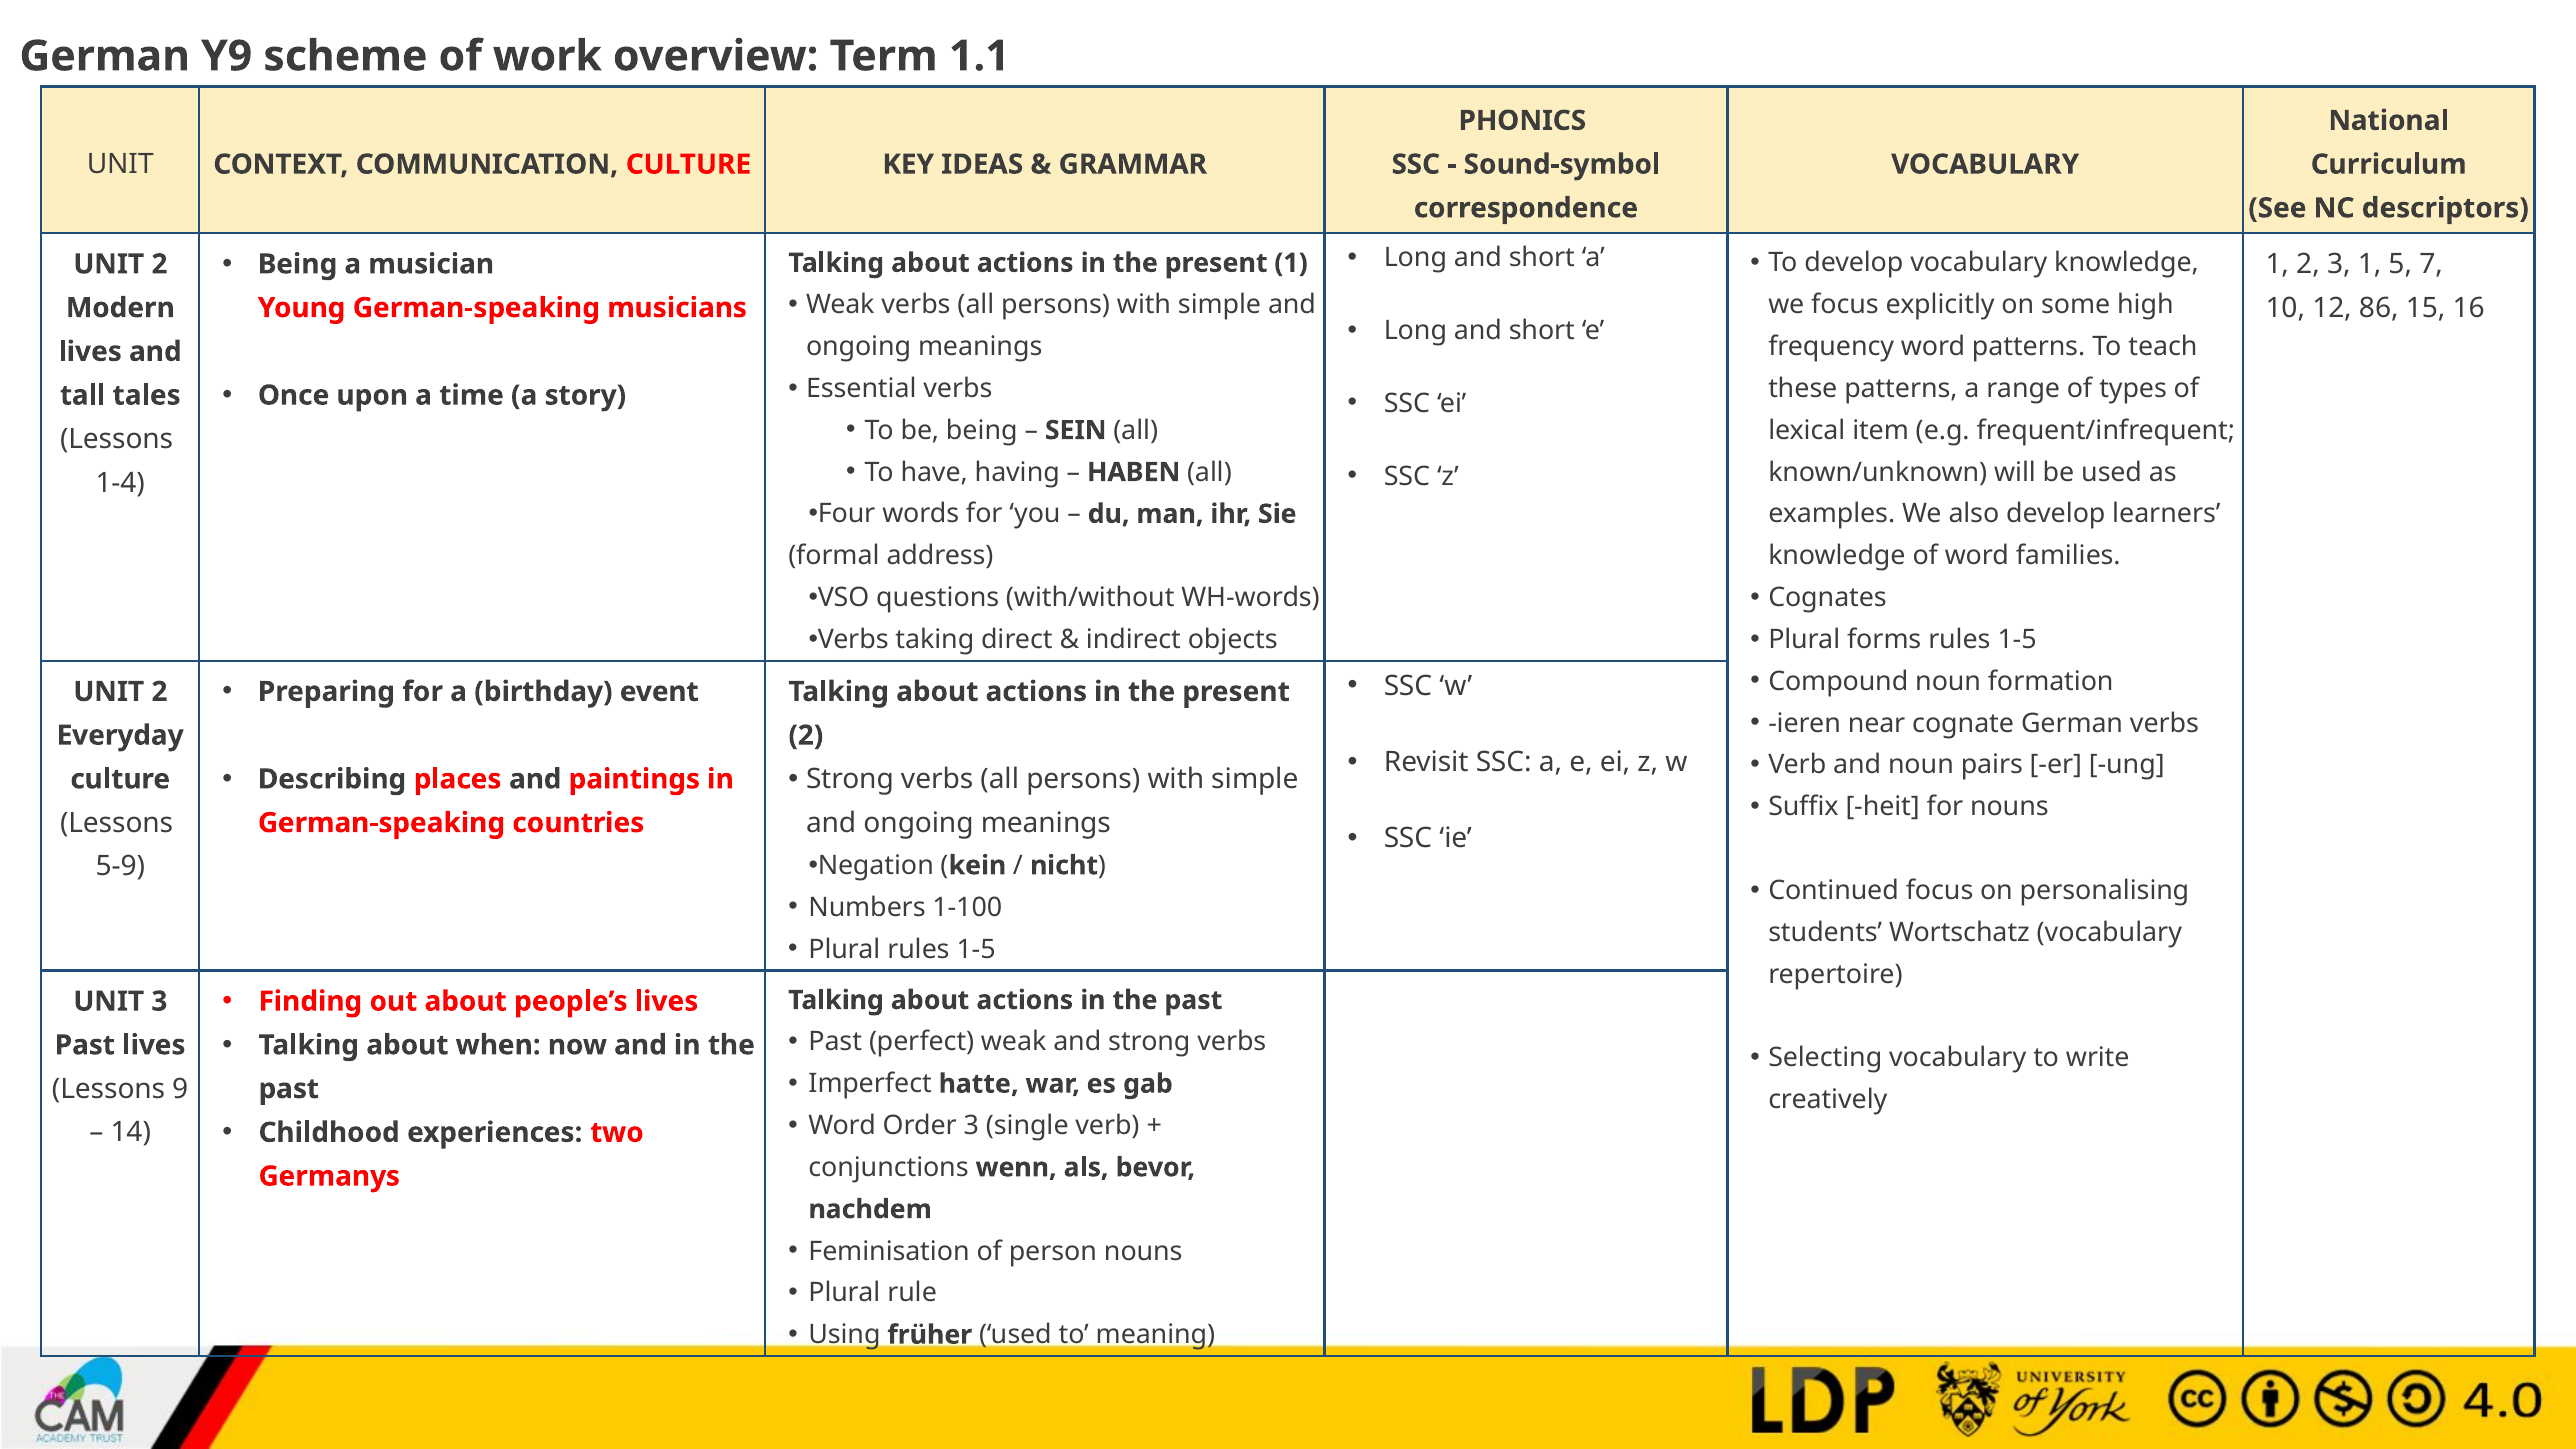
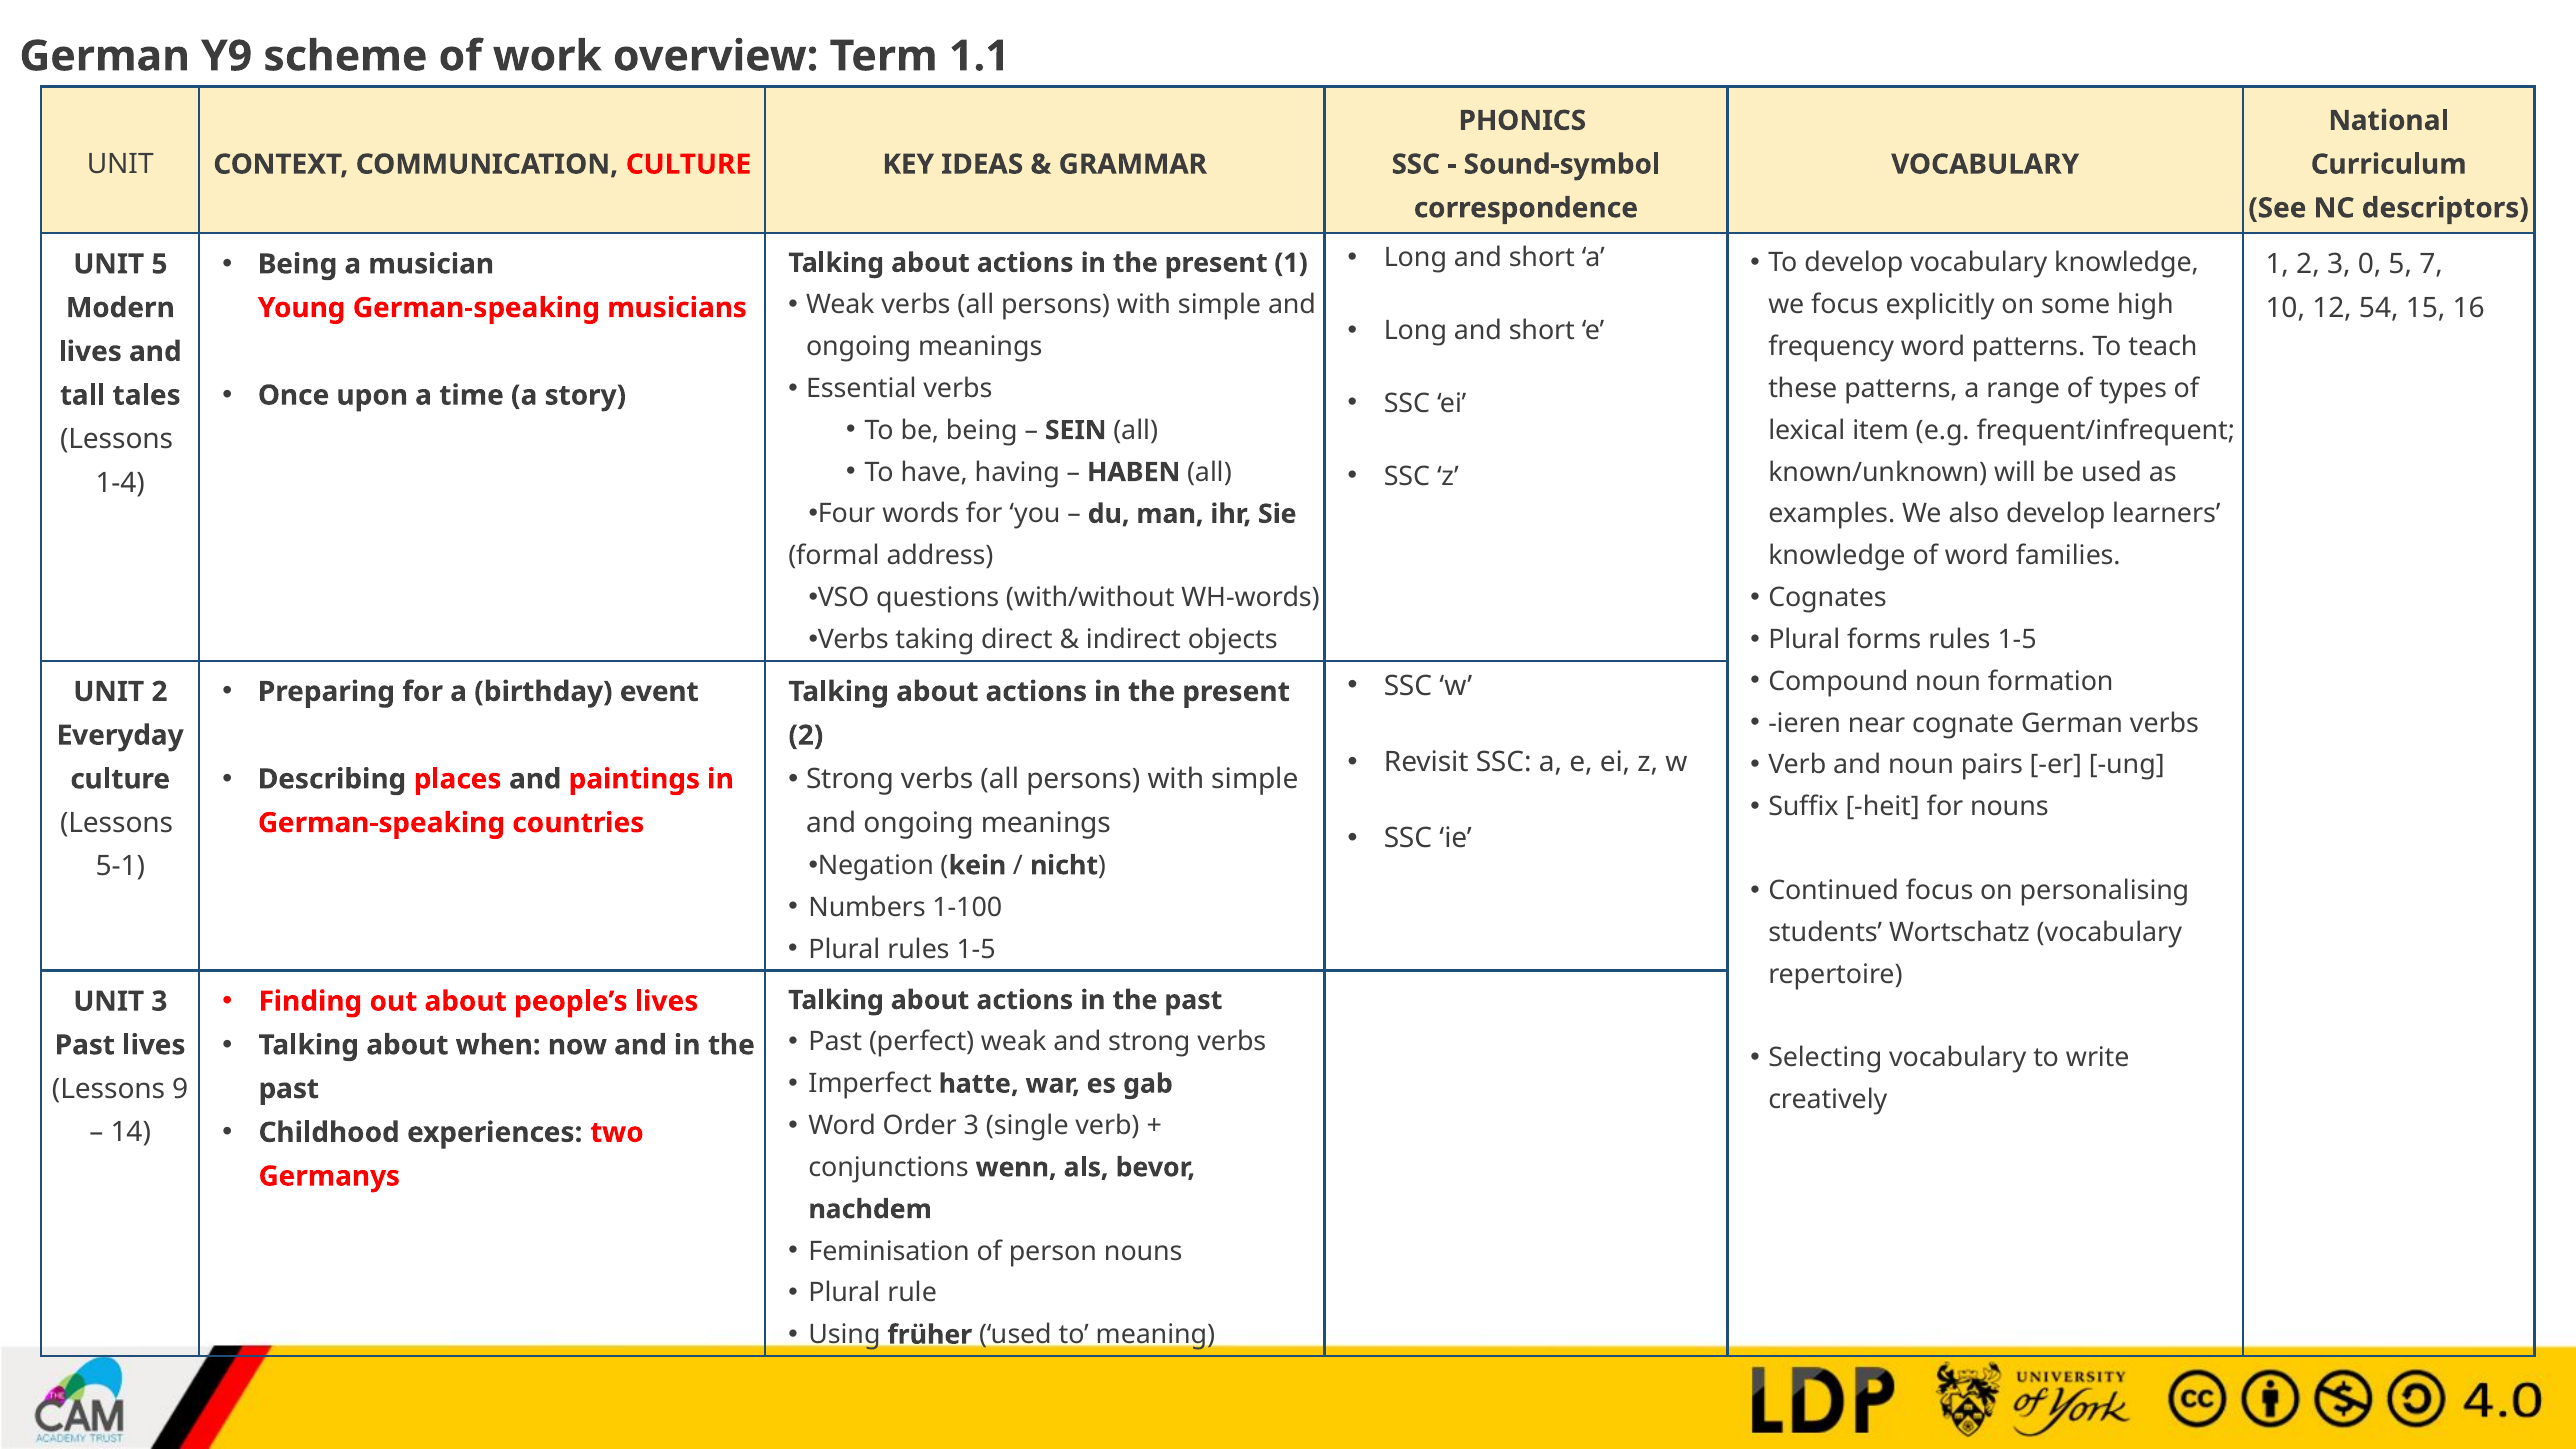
3 1: 1 -> 0
2 at (159, 264): 2 -> 5
86: 86 -> 54
5-9: 5-9 -> 5-1
